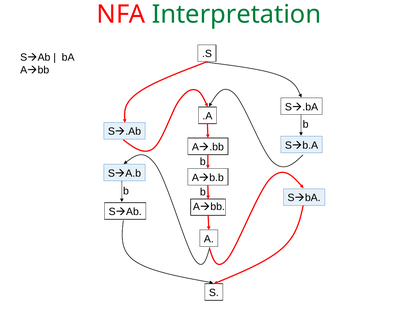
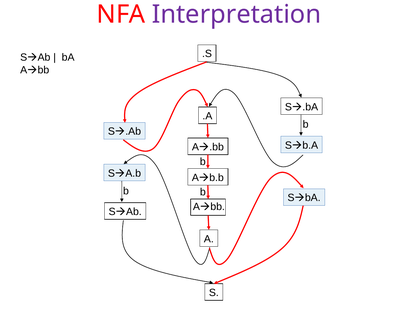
Interpretation colour: green -> purple
